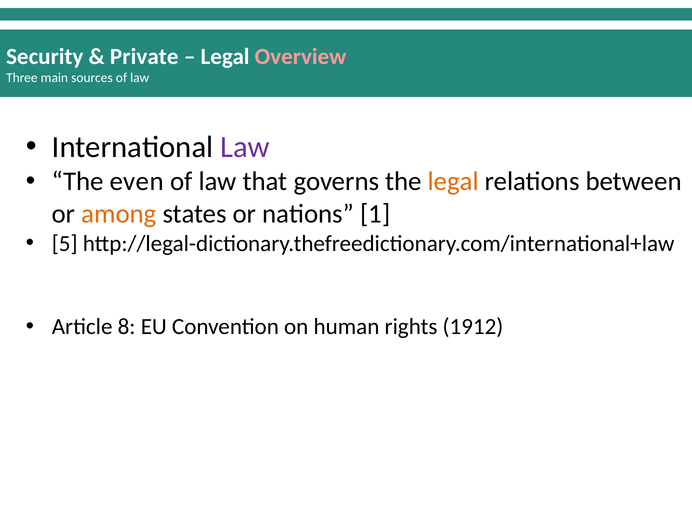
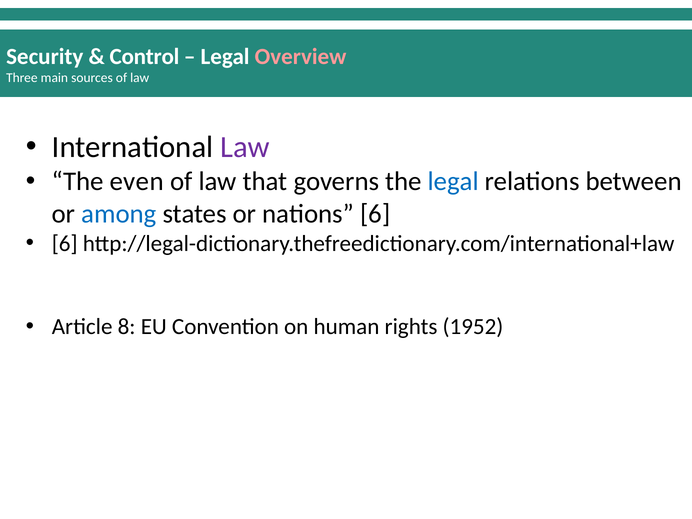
Private: Private -> Control
legal at (453, 182) colour: orange -> blue
among colour: orange -> blue
nations 1: 1 -> 6
5 at (65, 244): 5 -> 6
1912: 1912 -> 1952
